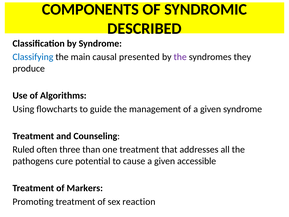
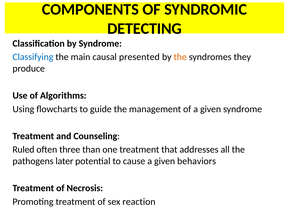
DESCRIBED: DESCRIBED -> DETECTING
the at (180, 57) colour: purple -> orange
cure: cure -> later
accessible: accessible -> behaviors
Markers: Markers -> Necrosis
